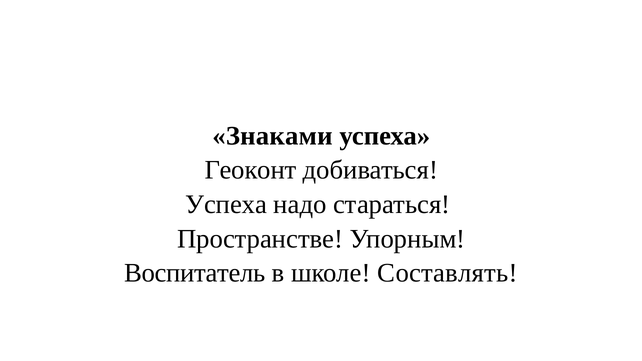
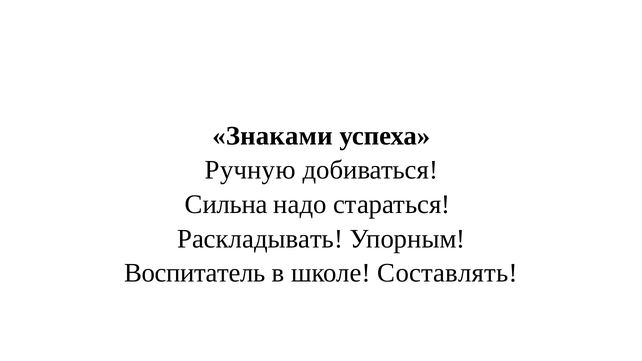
Геоконт: Геоконт -> Ручную
Успеха at (226, 205): Успеха -> Сильна
Пространстве: Пространстве -> Раскладывать
